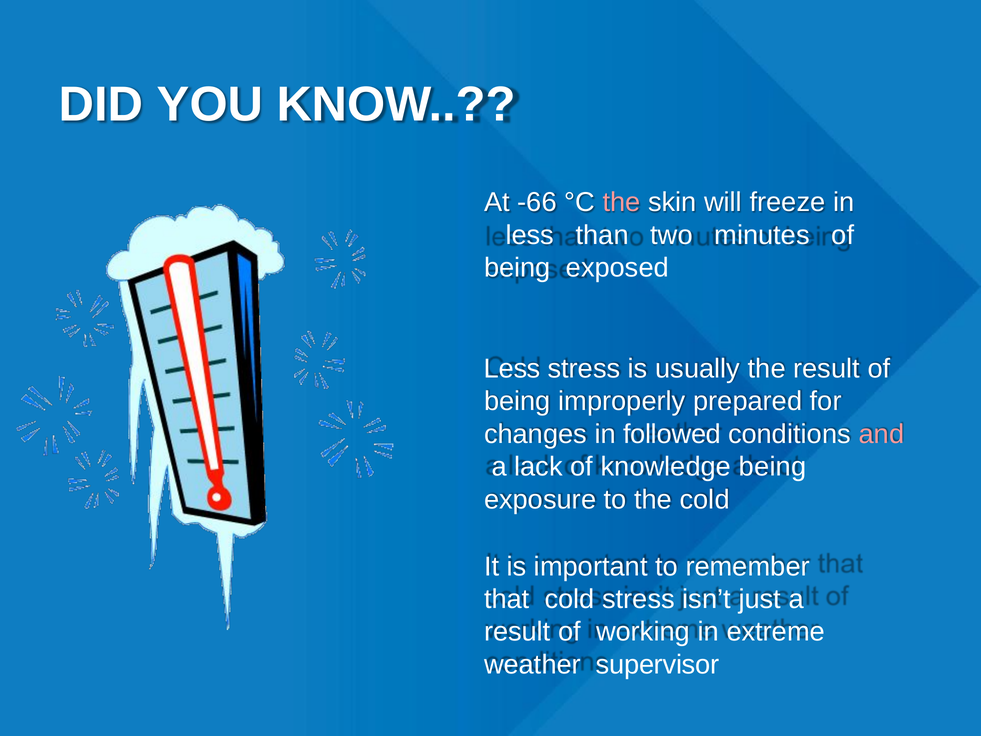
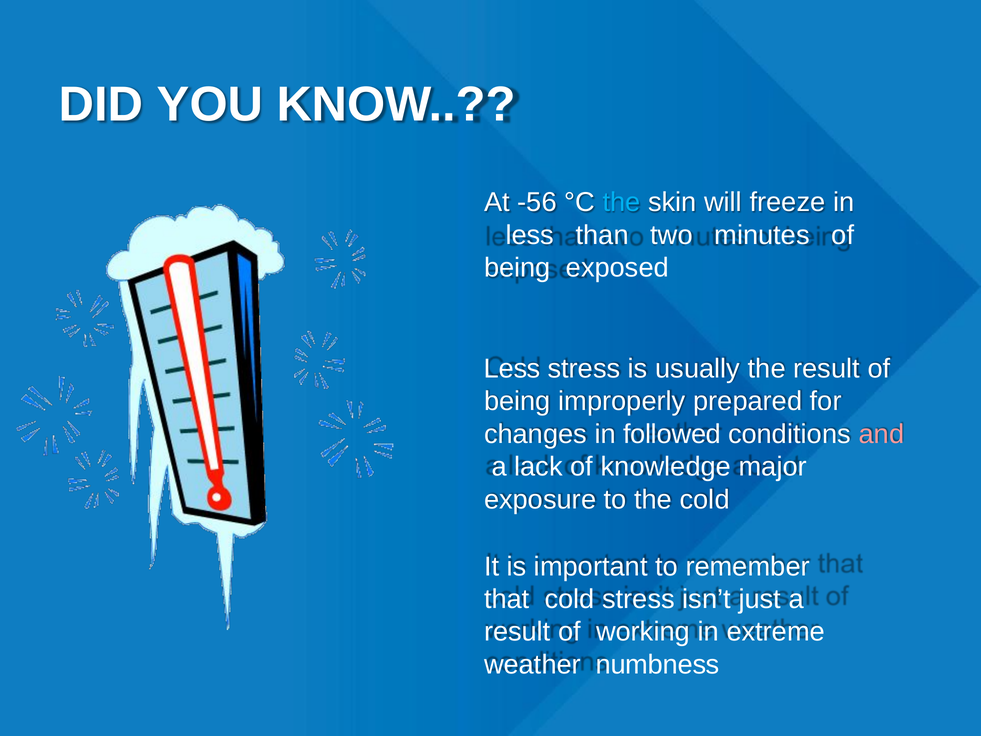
-66: -66 -> -56
the at (621, 202) colour: pink -> light blue
knowledge being: being -> major
supervisor: supervisor -> numbness
